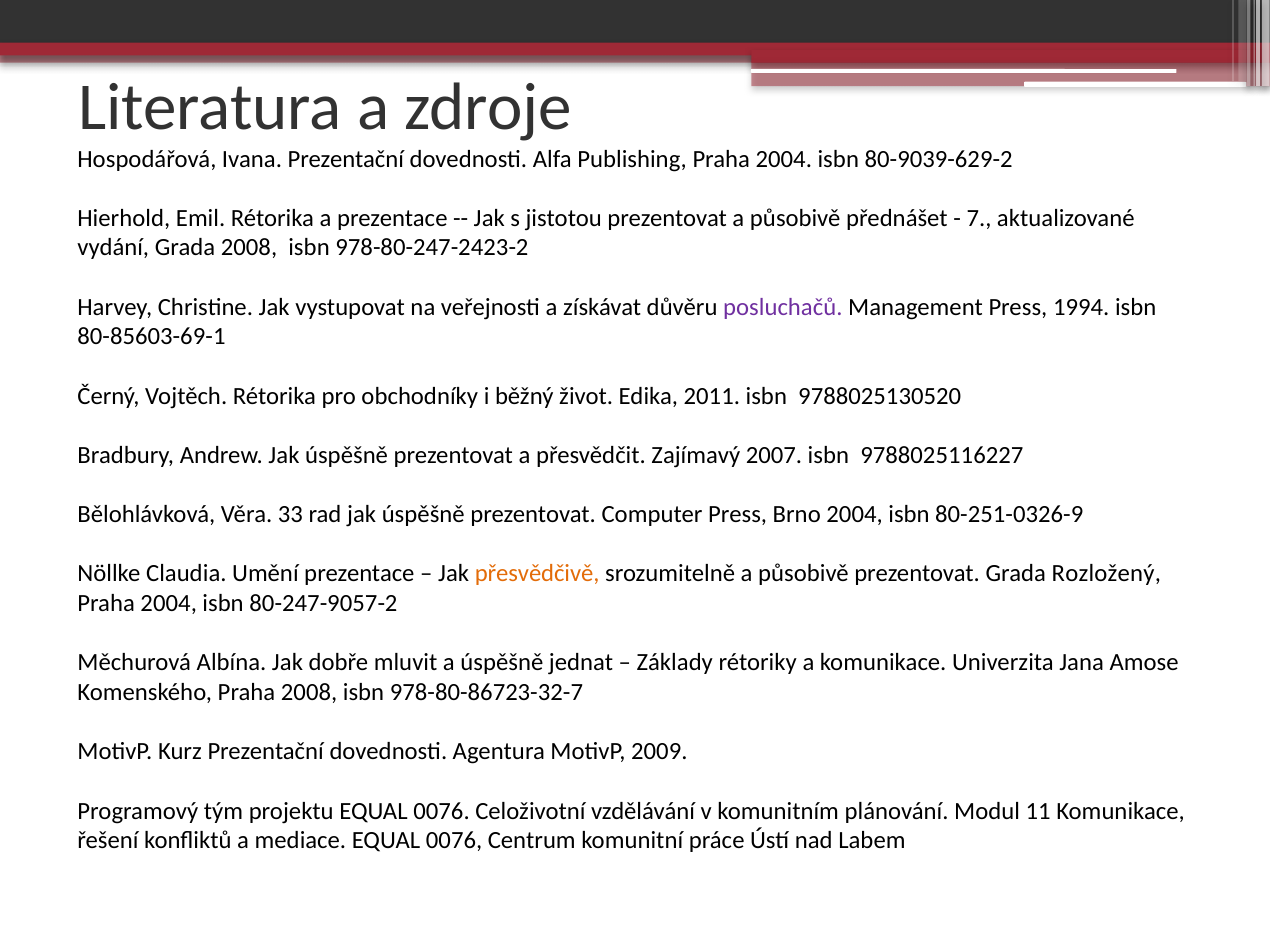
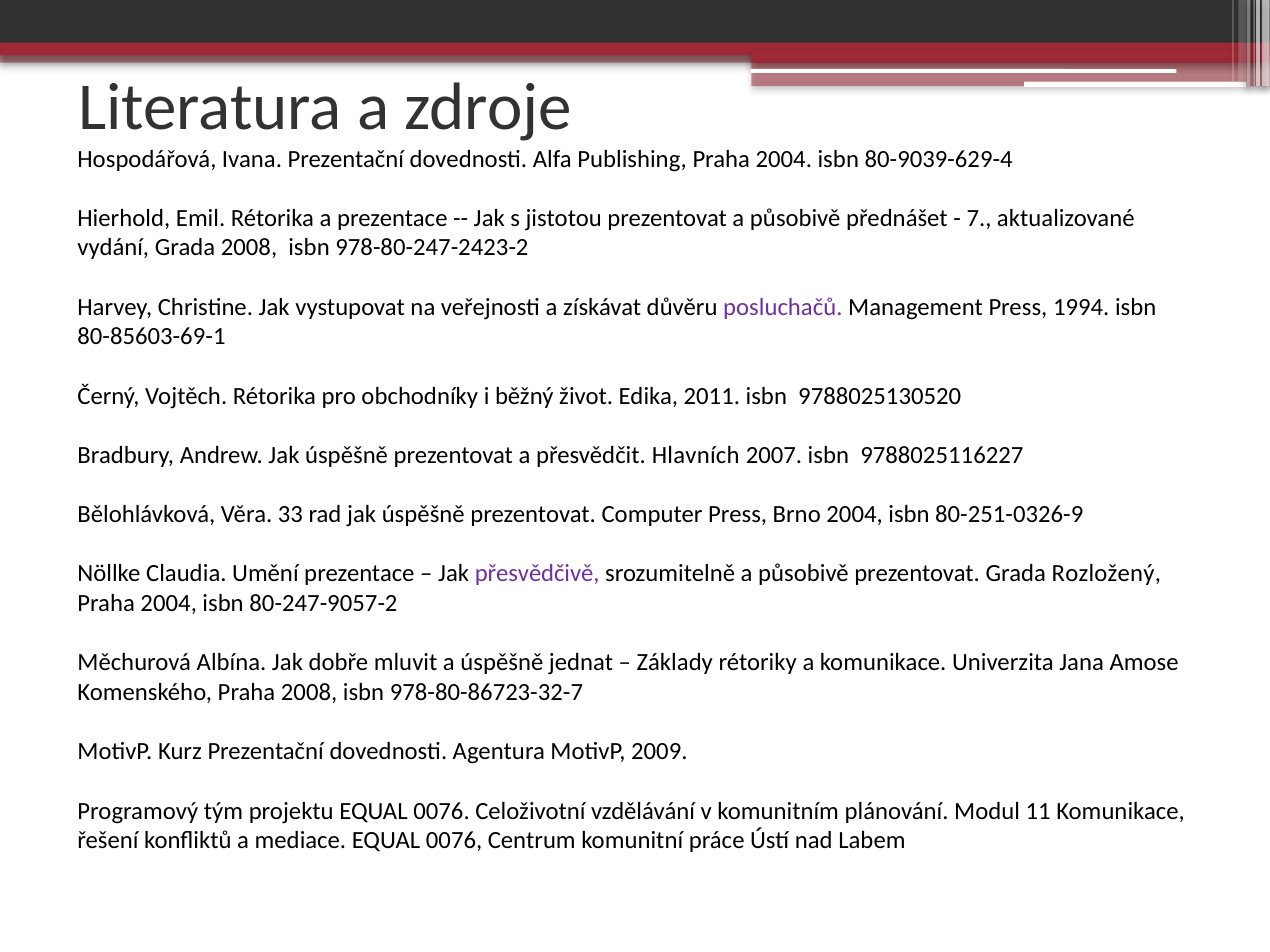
80-9039-629-2: 80-9039-629-2 -> 80-9039-629-4
Zajímavý: Zajímavý -> Hlavních
přesvědčivě colour: orange -> purple
